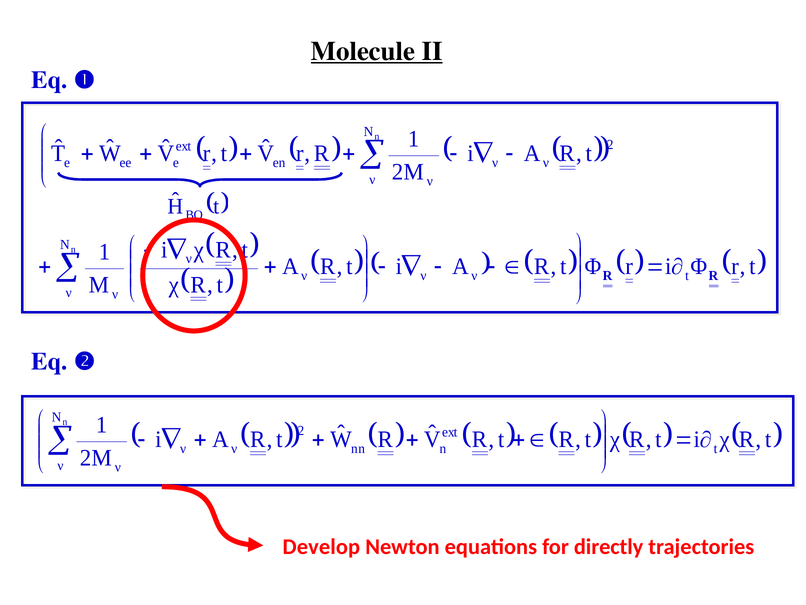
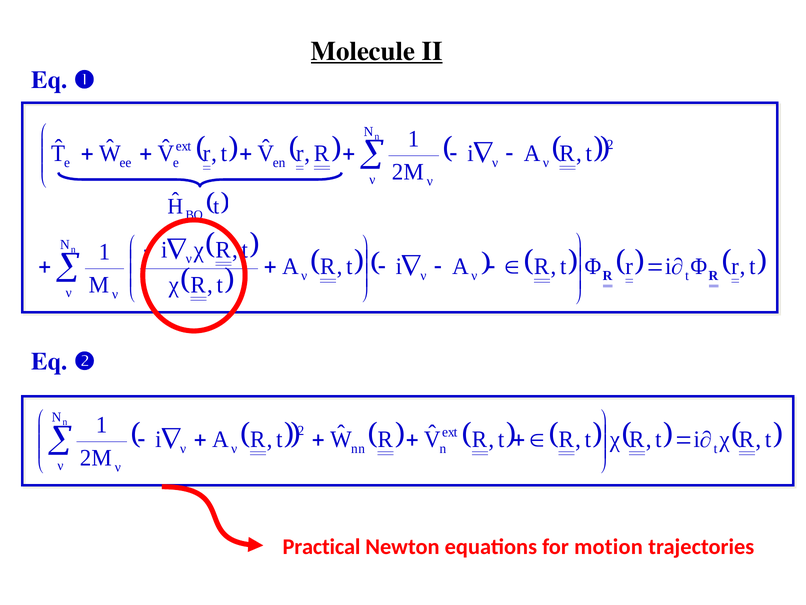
Develop: Develop -> Practical
directly: directly -> motion
